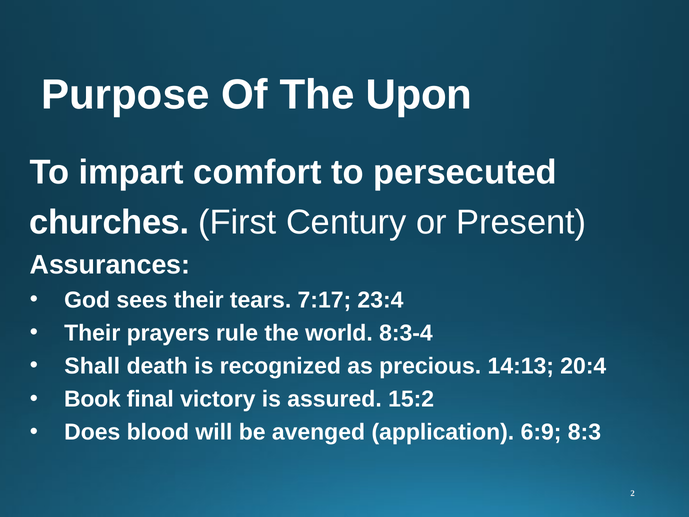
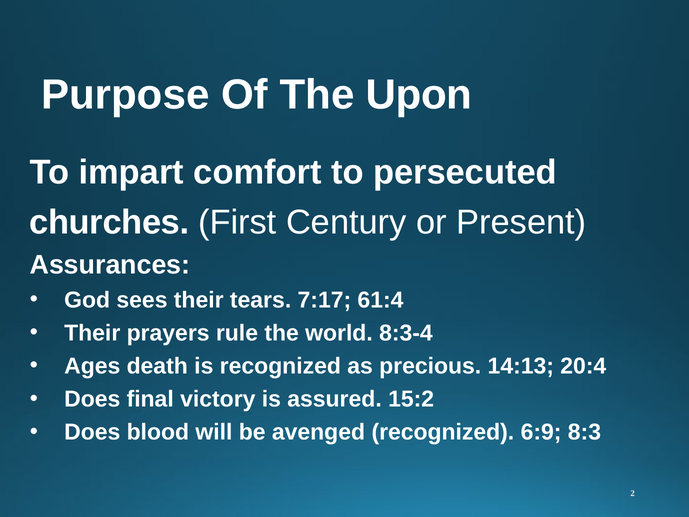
23:4: 23:4 -> 61:4
Shall: Shall -> Ages
Book at (92, 399): Book -> Does
avenged application: application -> recognized
